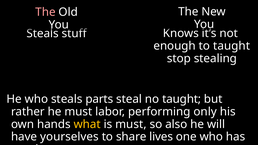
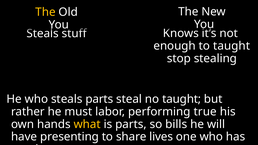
The at (45, 12) colour: pink -> yellow
only: only -> true
is must: must -> parts
also: also -> bills
yourselves: yourselves -> presenting
